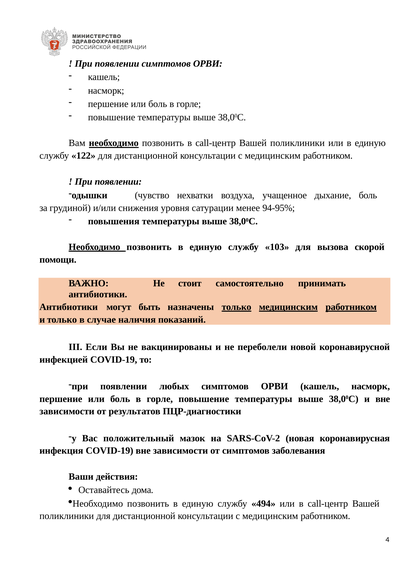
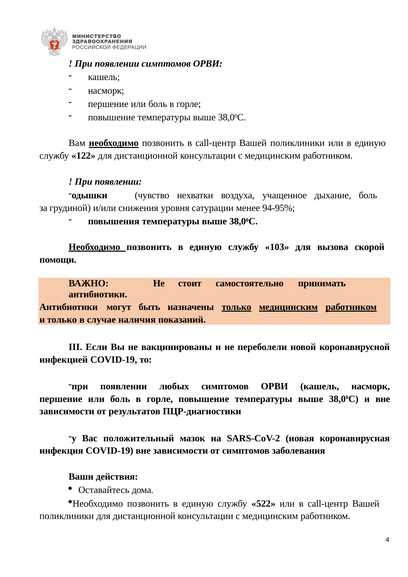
494: 494 -> 522
